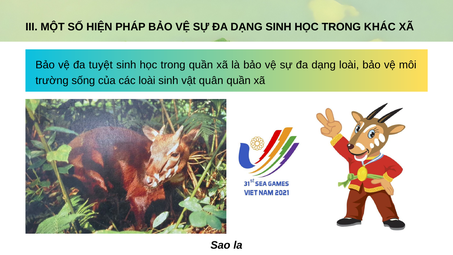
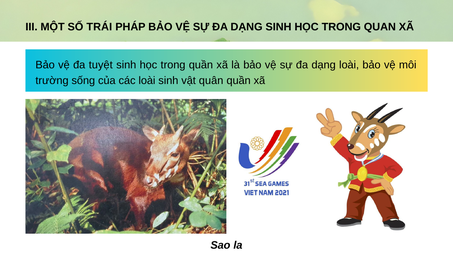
HIỆN: HIỆN -> TRÁI
KHÁC: KHÁC -> QUAN
